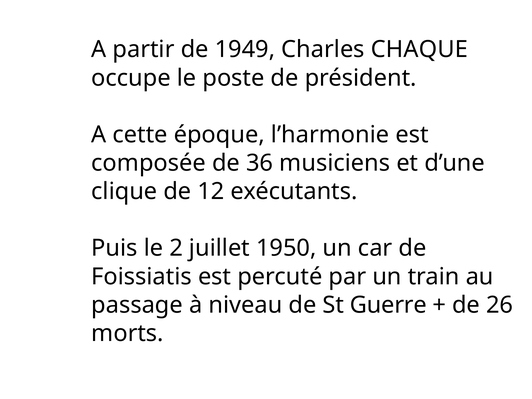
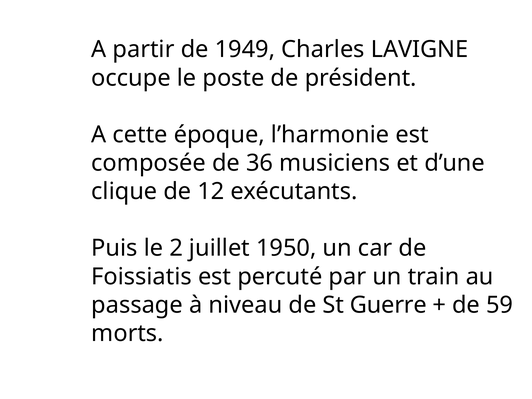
CHAQUE: CHAQUE -> LAVIGNE
26: 26 -> 59
